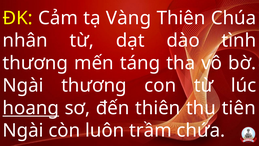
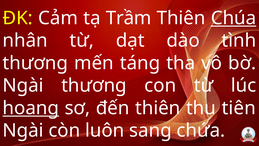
Vàng: Vàng -> Trầm
Chúa underline: none -> present
trầm: trầm -> sang
